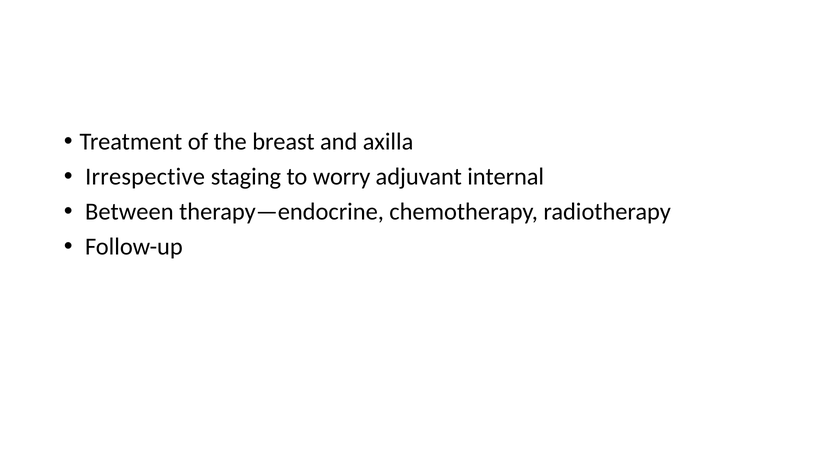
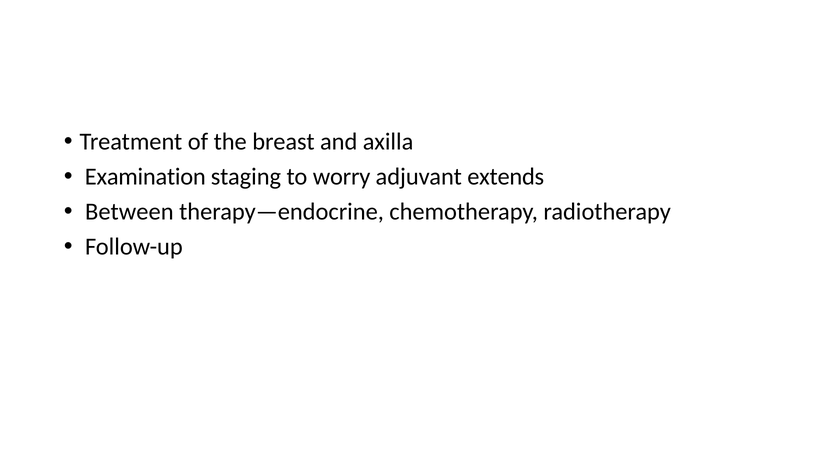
Irrespective: Irrespective -> Examination
internal: internal -> extends
